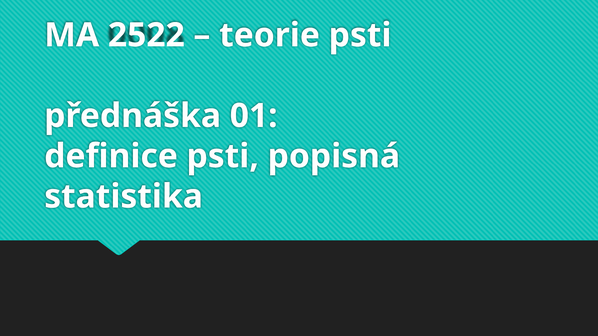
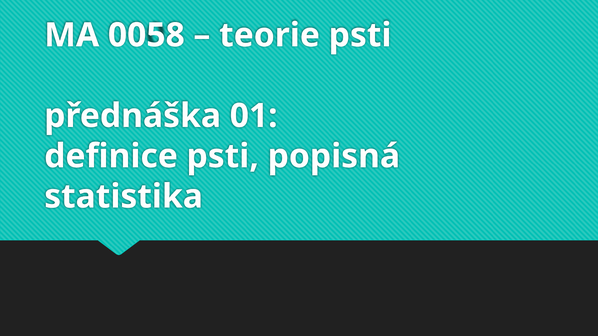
2522: 2522 -> 0058
